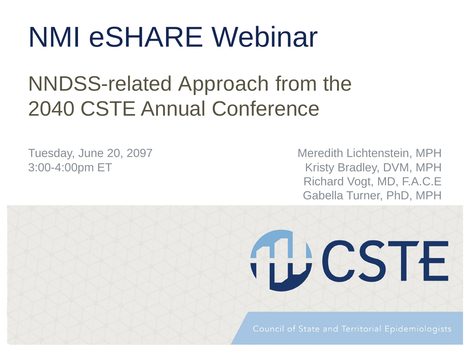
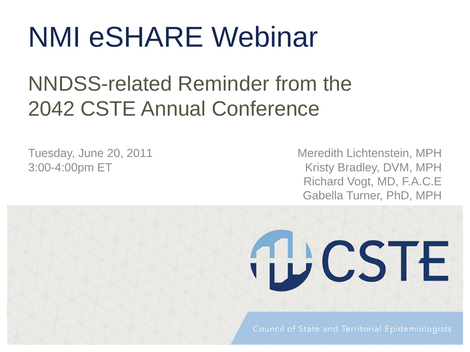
Approach: Approach -> Reminder
2040: 2040 -> 2042
2097: 2097 -> 2011
